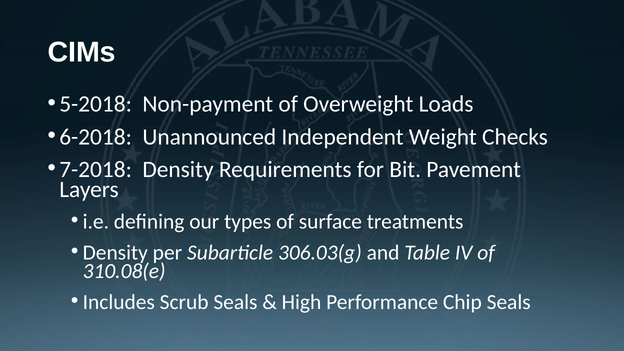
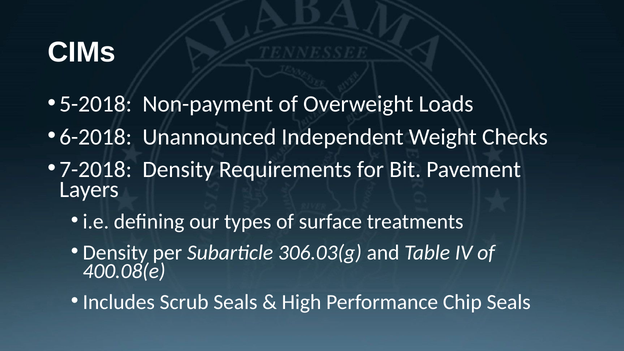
310.08(e: 310.08(e -> 400.08(e
